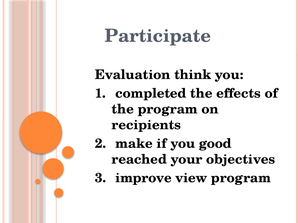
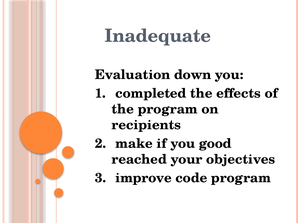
Participate: Participate -> Inadequate
think: think -> down
view: view -> code
